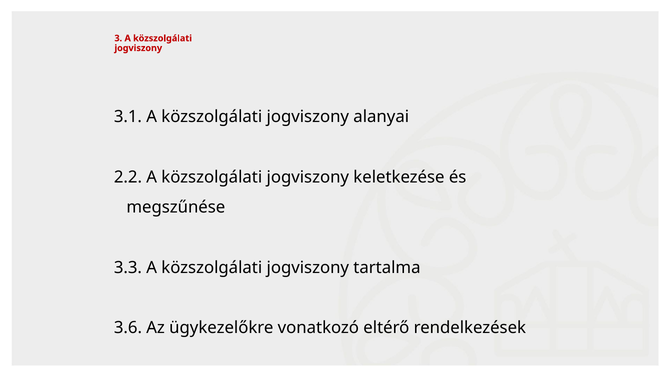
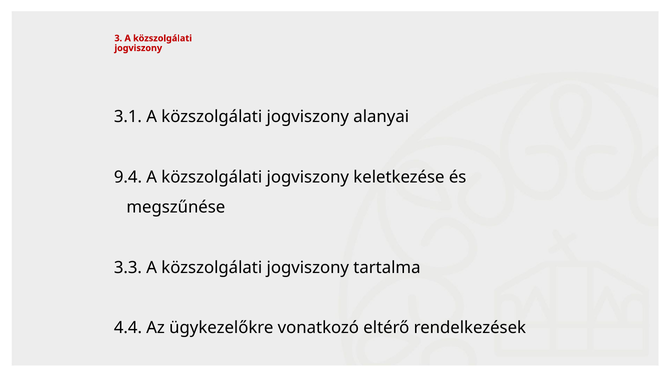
2.2: 2.2 -> 9.4
3.6: 3.6 -> 4.4
